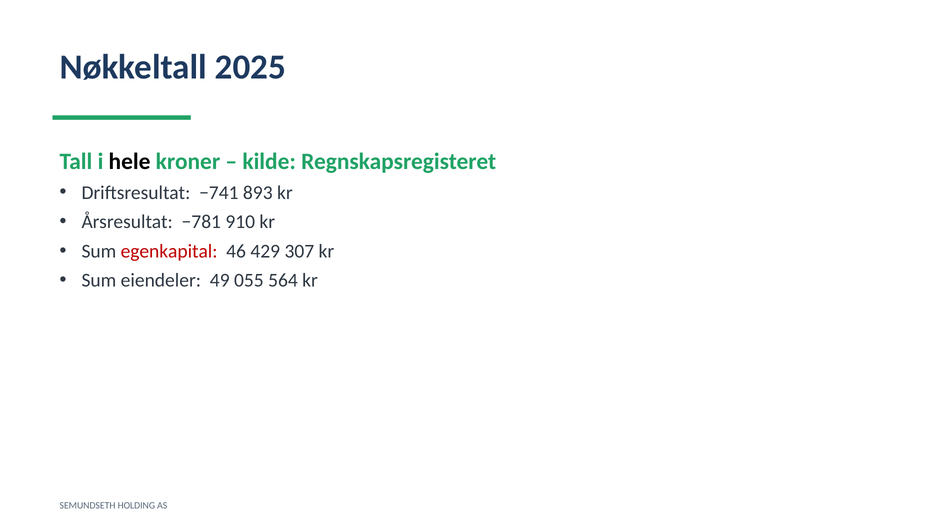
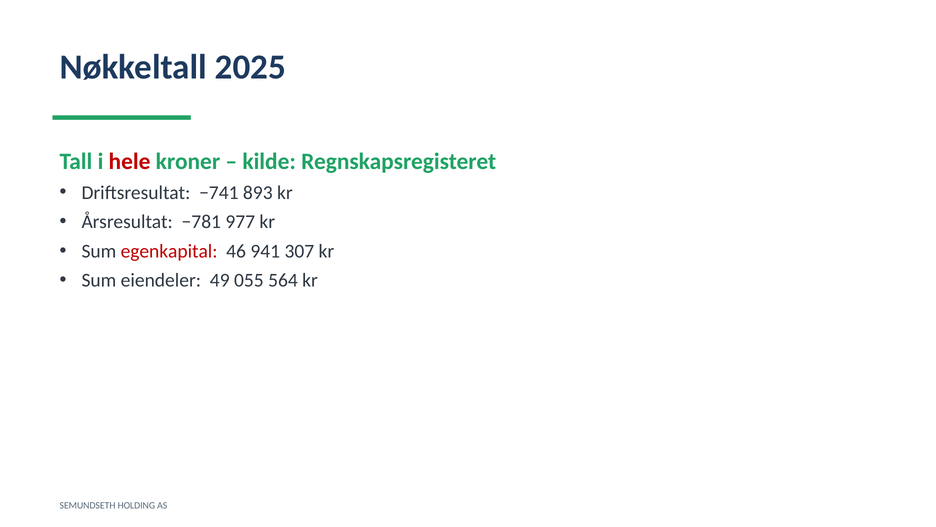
hele colour: black -> red
910: 910 -> 977
429: 429 -> 941
